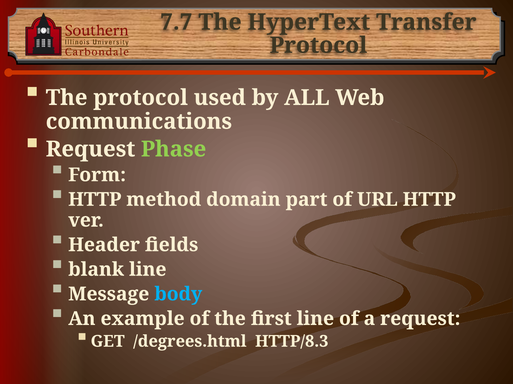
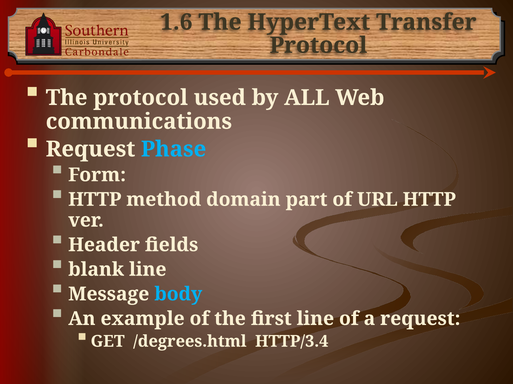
7.7: 7.7 -> 1.6
Phase colour: light green -> light blue
HTTP/8.3: HTTP/8.3 -> HTTP/3.4
